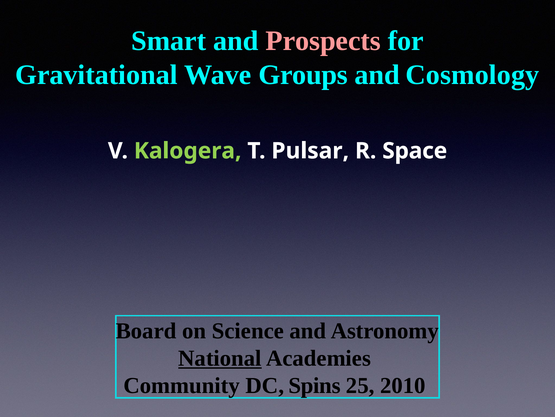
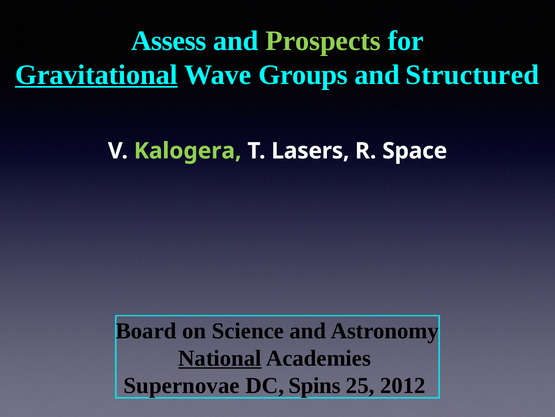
Smart: Smart -> Assess
Prospects colour: pink -> light green
Gravitational underline: none -> present
Cosmology: Cosmology -> Structured
Pulsar: Pulsar -> Lasers
Community: Community -> Supernovae
2010: 2010 -> 2012
